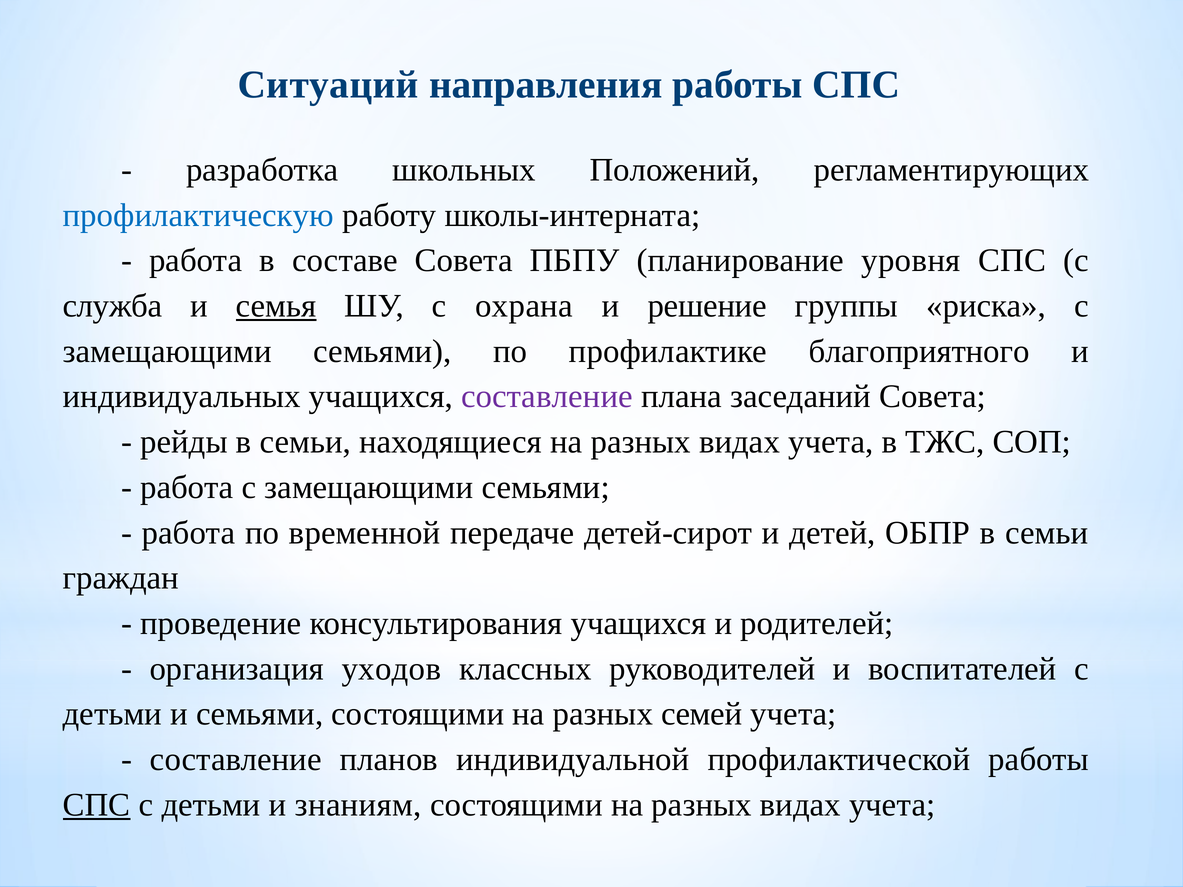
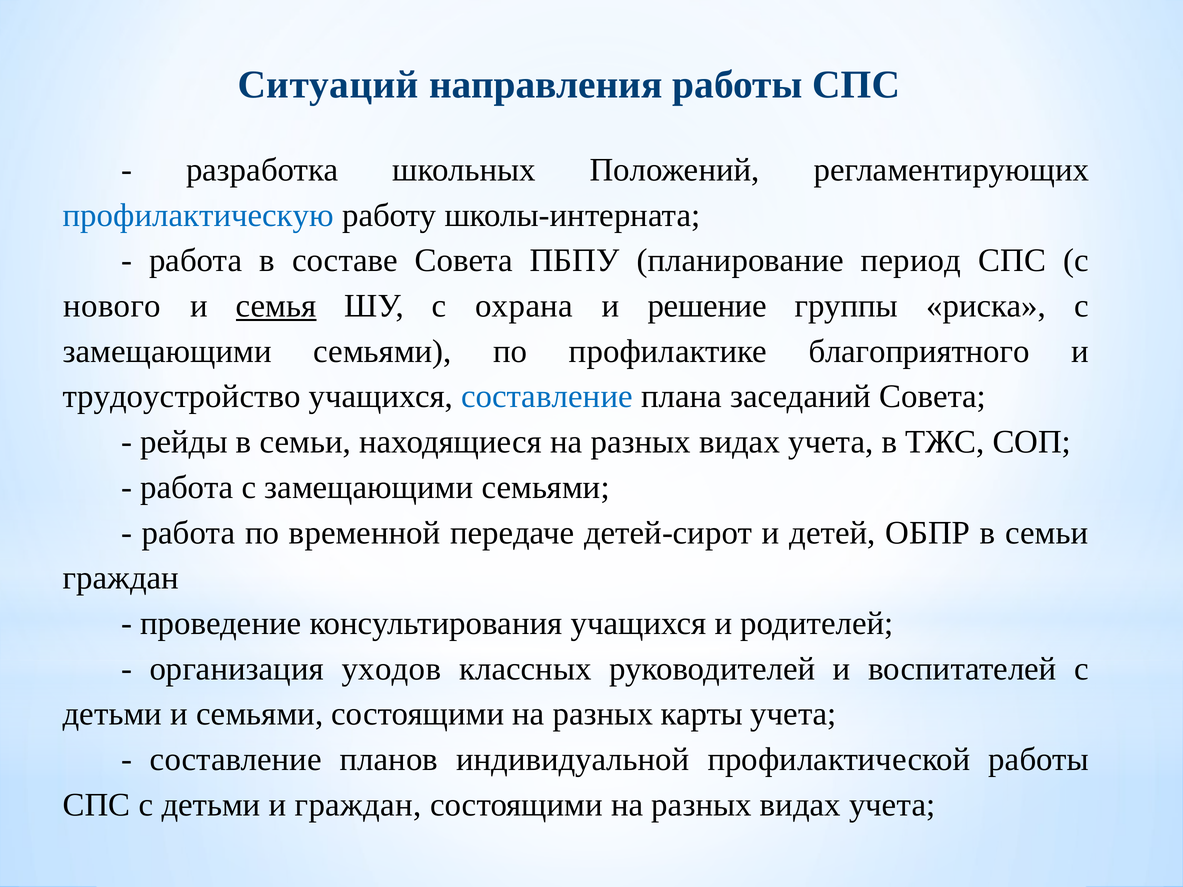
уровня: уровня -> период
служба: служба -> нового
индивидуальных: индивидуальных -> трудоустройство
составление at (547, 397) colour: purple -> blue
семей: семей -> карты
СПС at (97, 805) underline: present -> none
и знаниям: знаниям -> граждан
